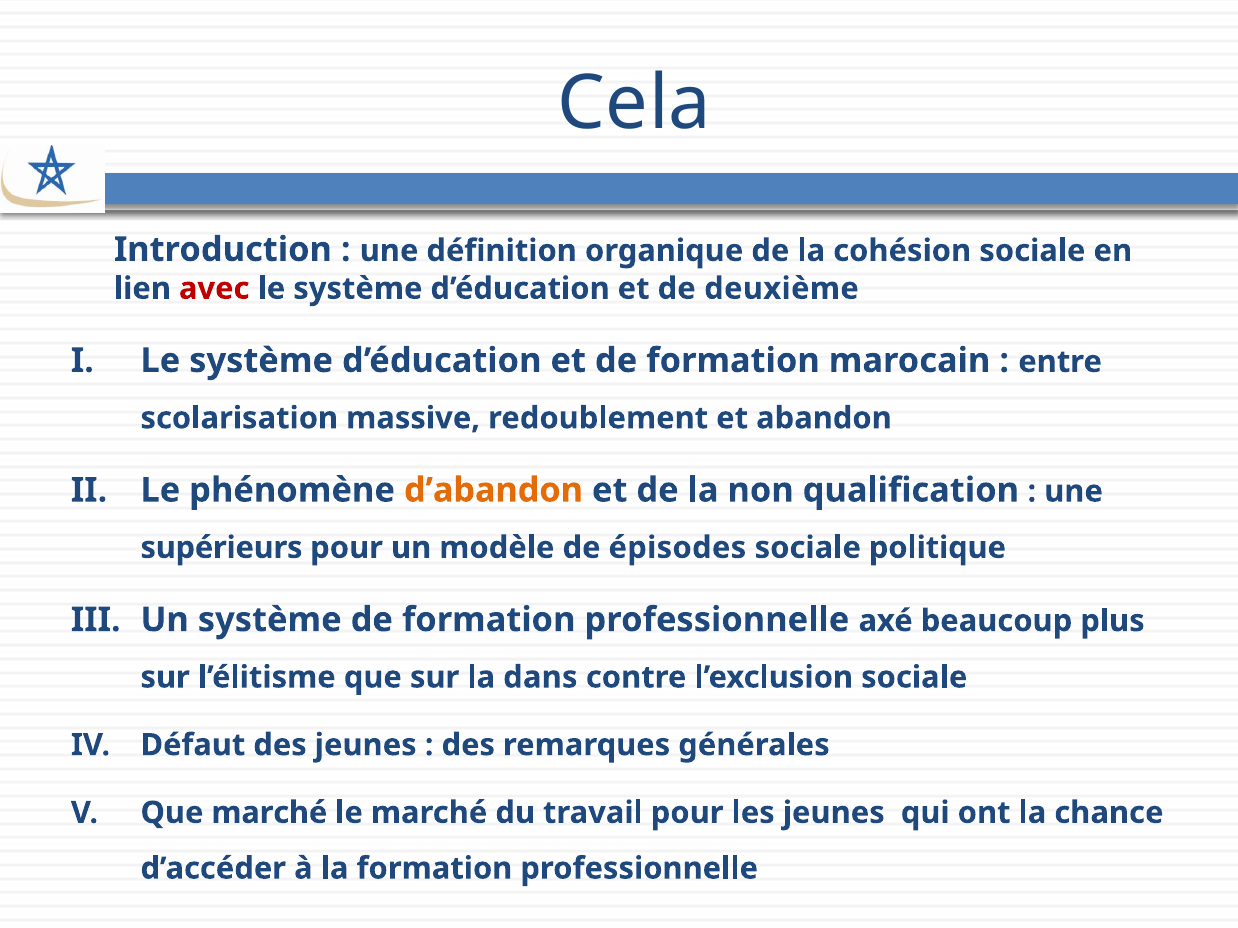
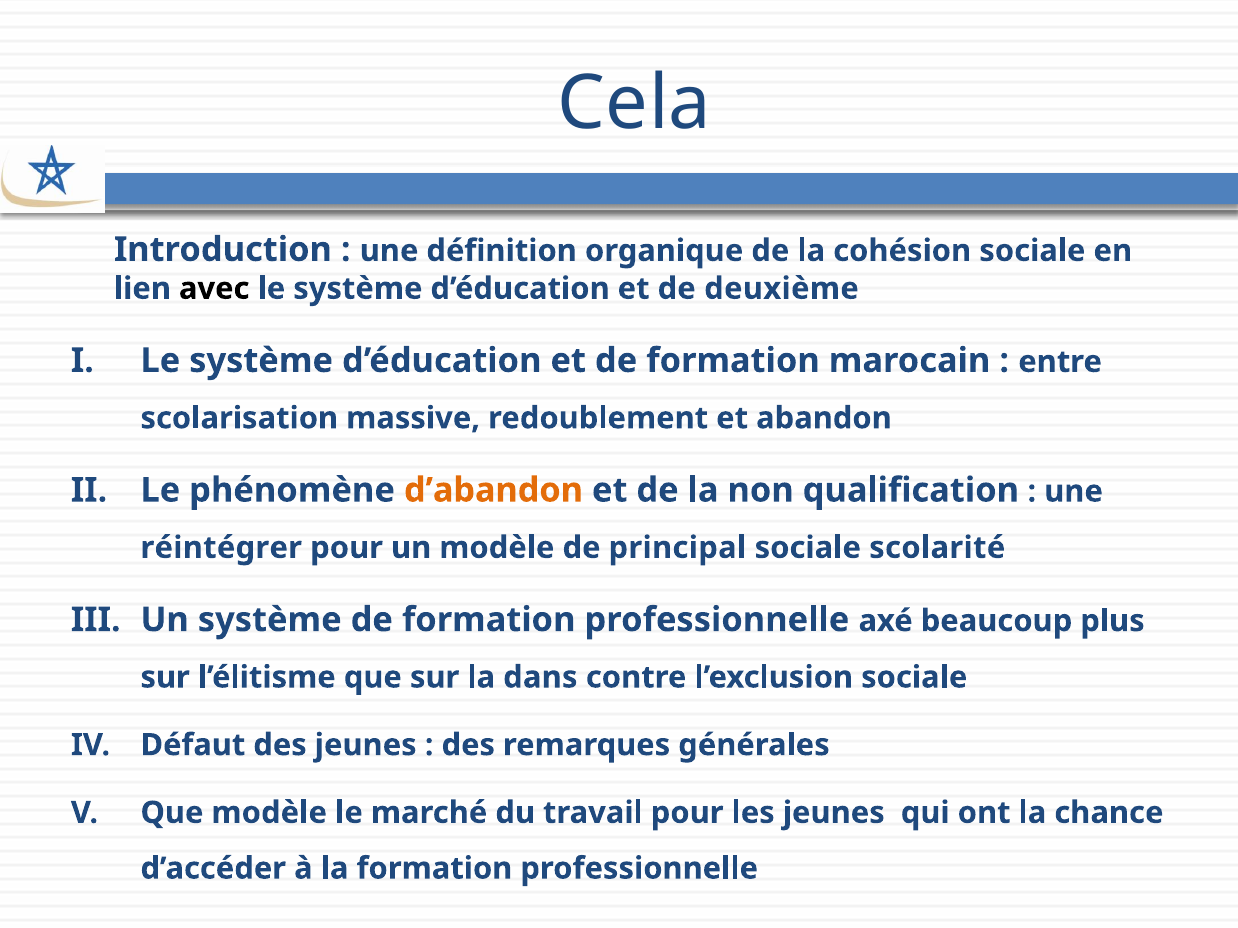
avec colour: red -> black
supérieurs: supérieurs -> réintégrer
épisodes: épisodes -> principal
politique: politique -> scolarité
Que marché: marché -> modèle
